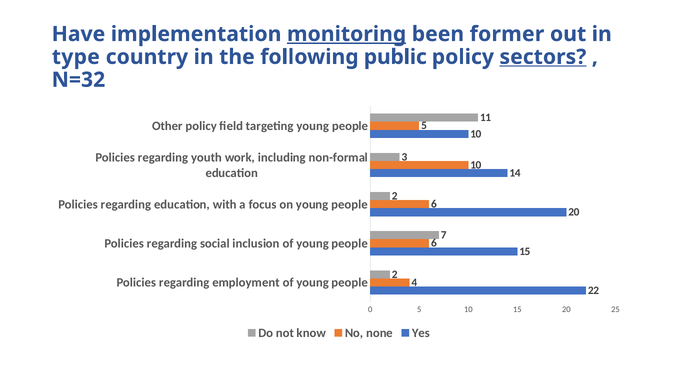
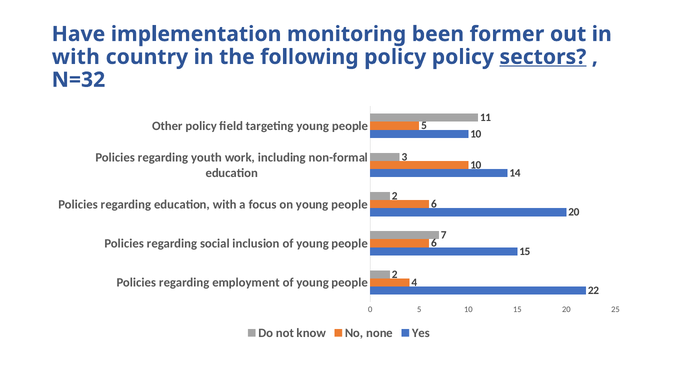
monitoring underline: present -> none
type at (76, 57): type -> with
following public: public -> policy
